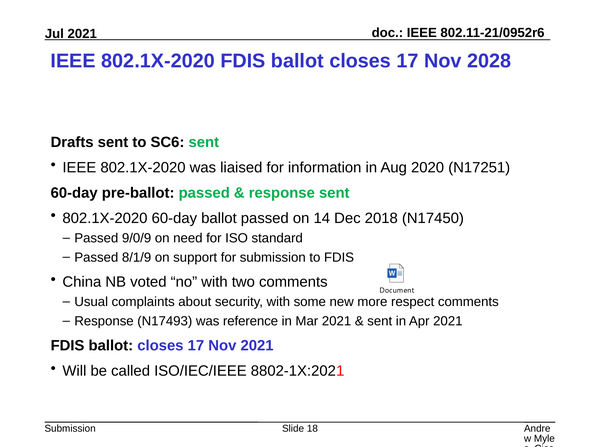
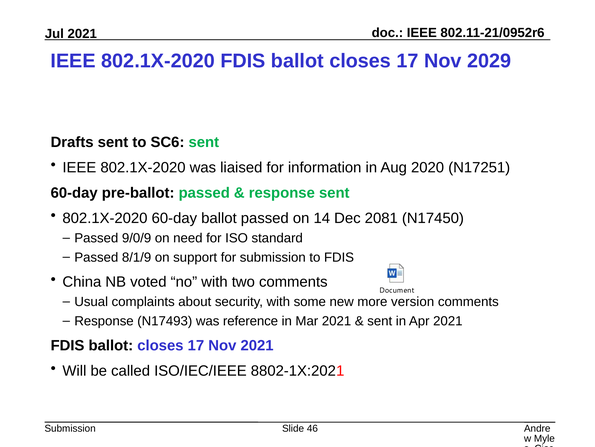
2028: 2028 -> 2029
2018: 2018 -> 2081
respect: respect -> version
18: 18 -> 46
